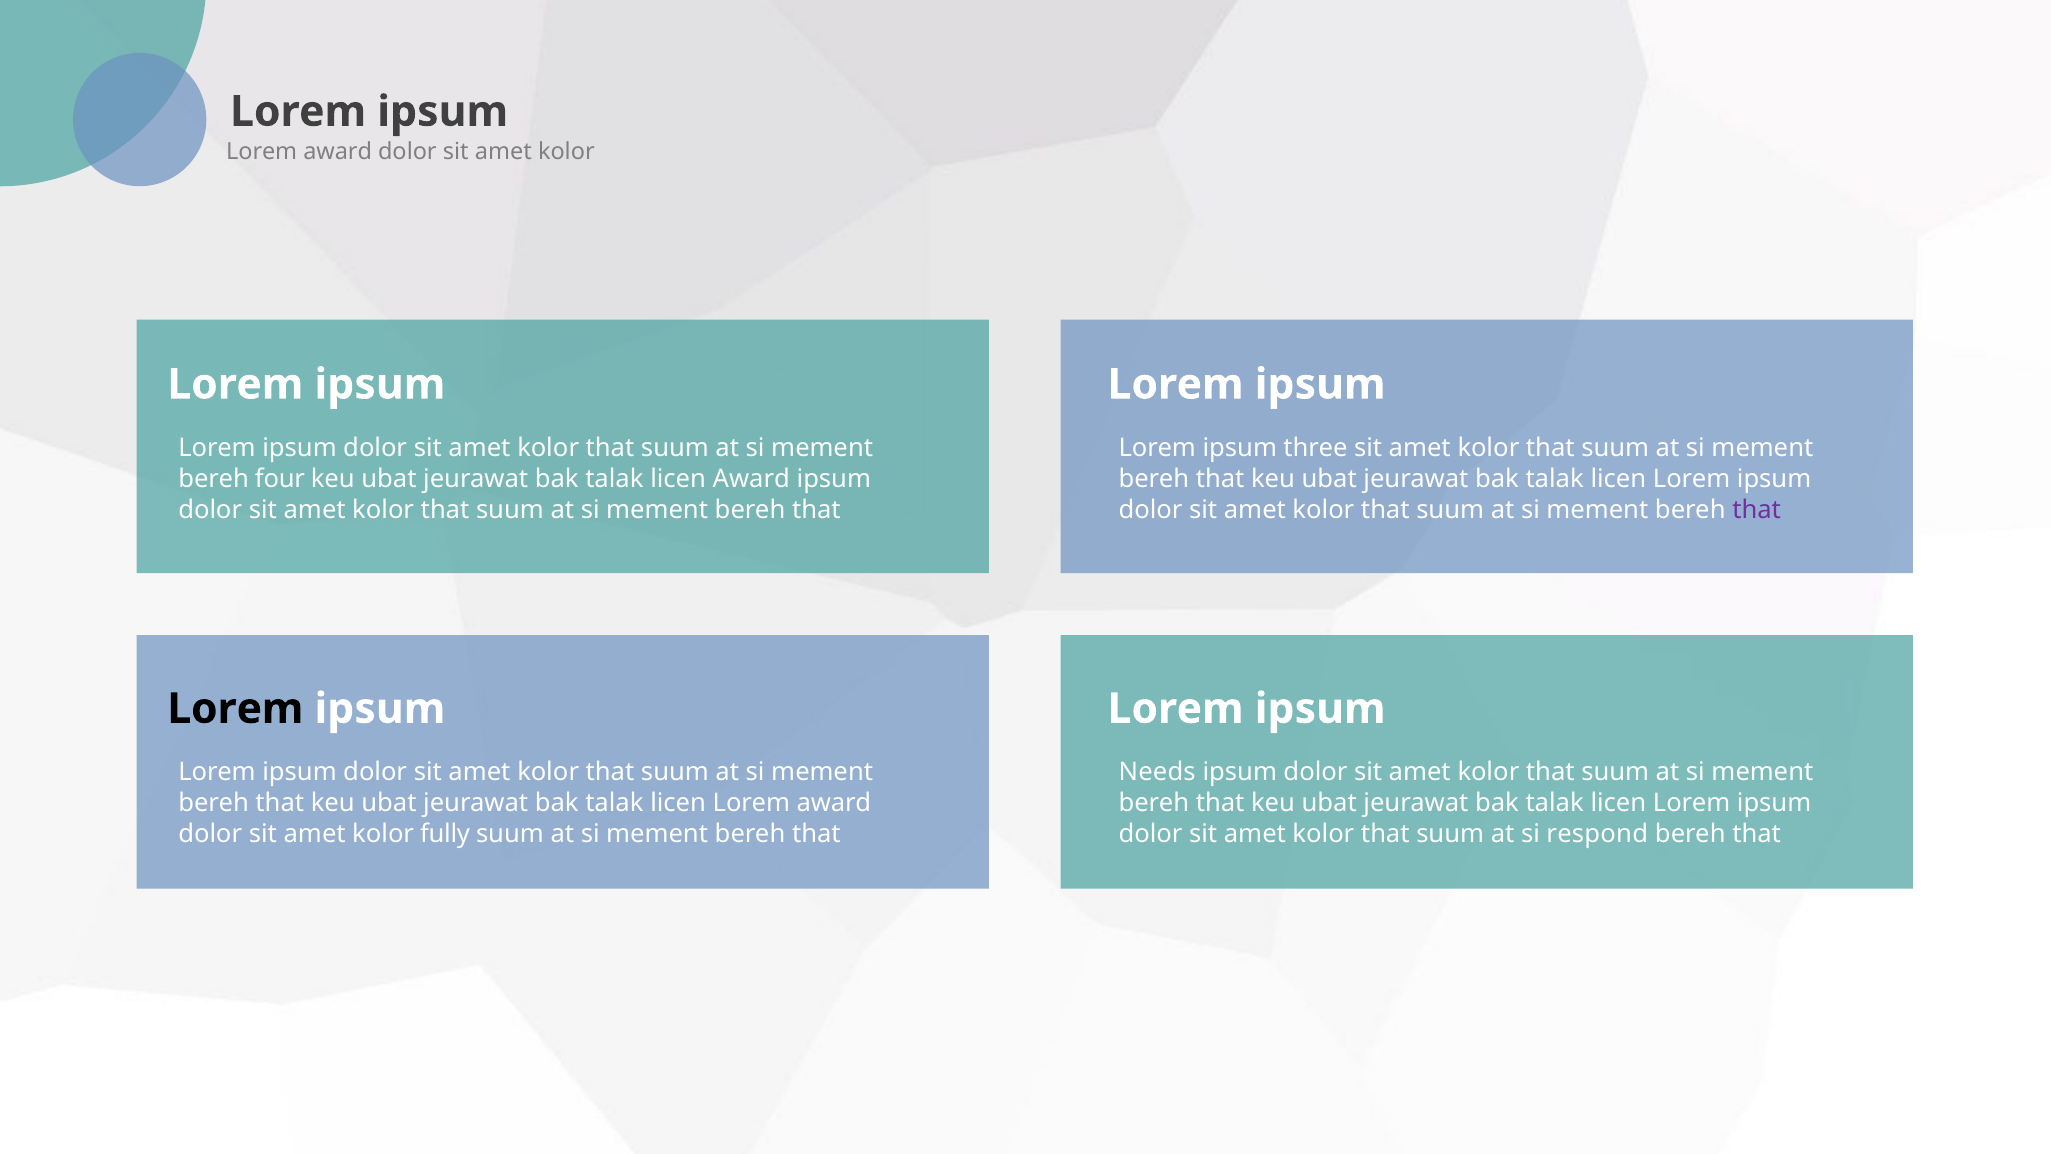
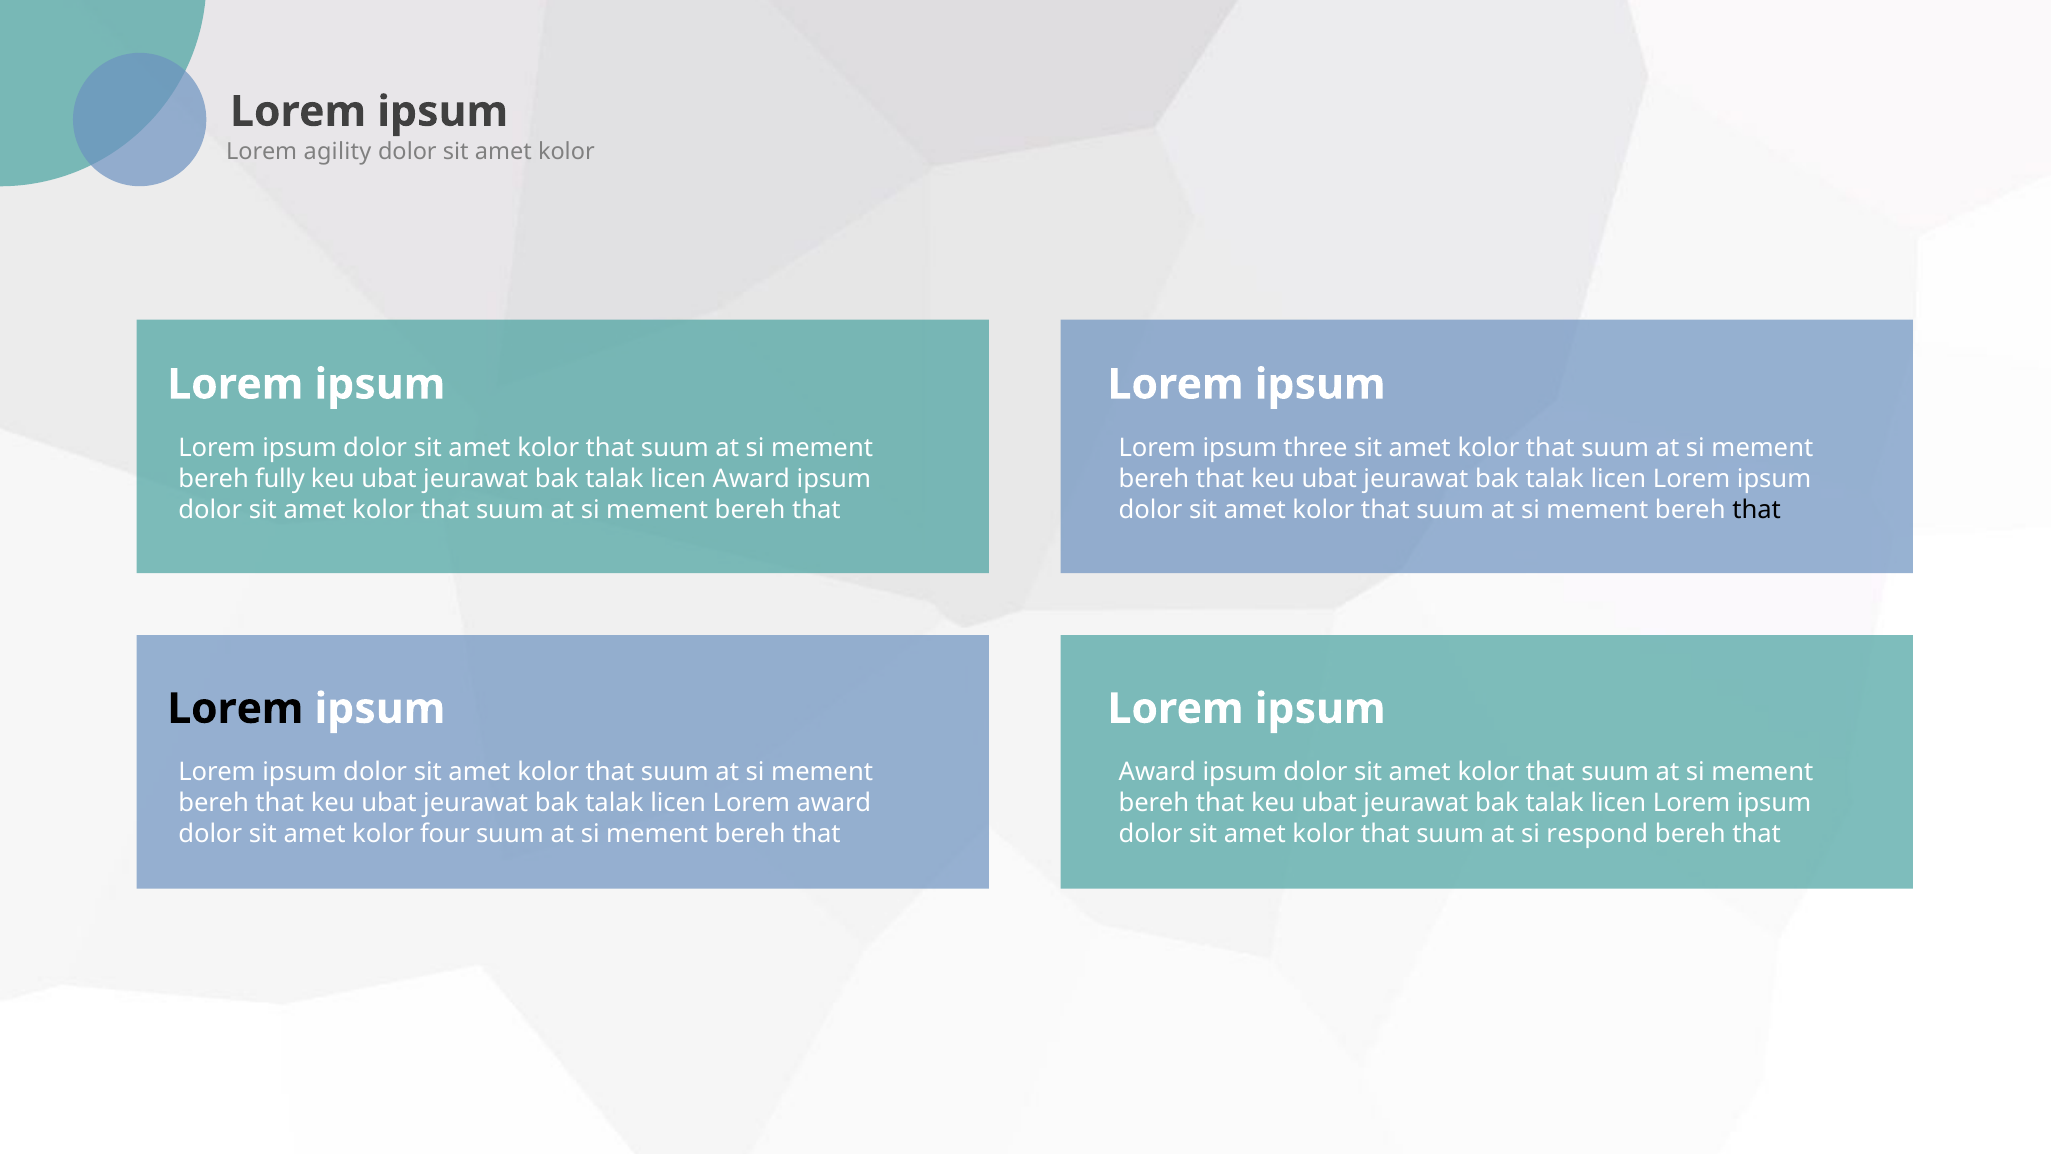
award at (338, 152): award -> agility
four: four -> fully
that at (1757, 510) colour: purple -> black
Needs at (1157, 772): Needs -> Award
fully: fully -> four
